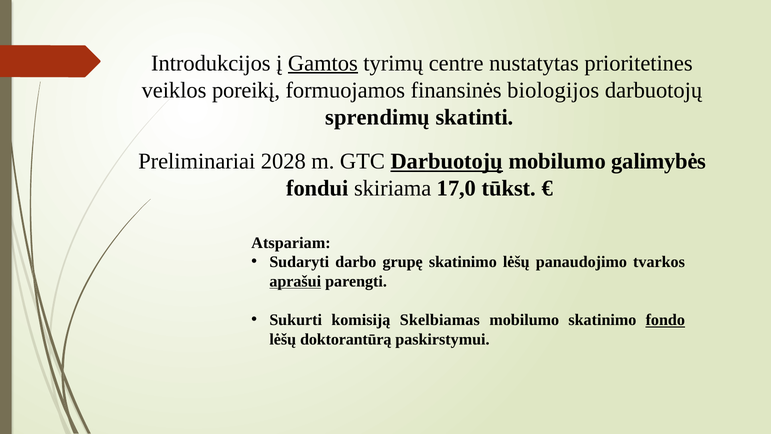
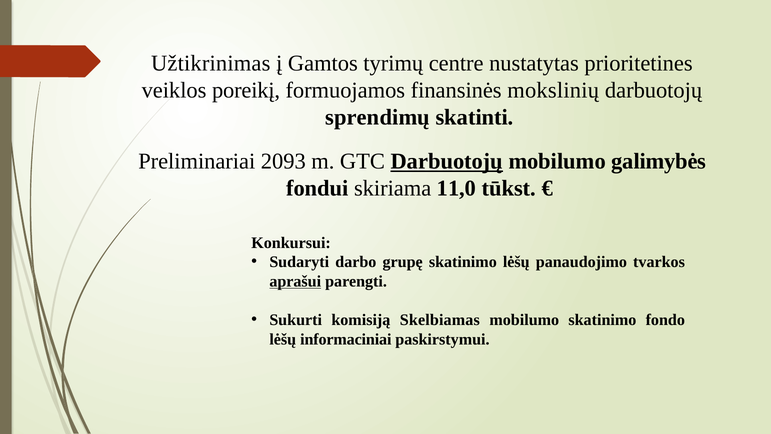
Introdukcijos: Introdukcijos -> Užtikrinimas
Gamtos underline: present -> none
biologijos: biologijos -> mokslinių
2028: 2028 -> 2093
17,0: 17,0 -> 11,0
Atspariam: Atspariam -> Konkursui
fondo underline: present -> none
doktorantūrą: doktorantūrą -> informaciniai
